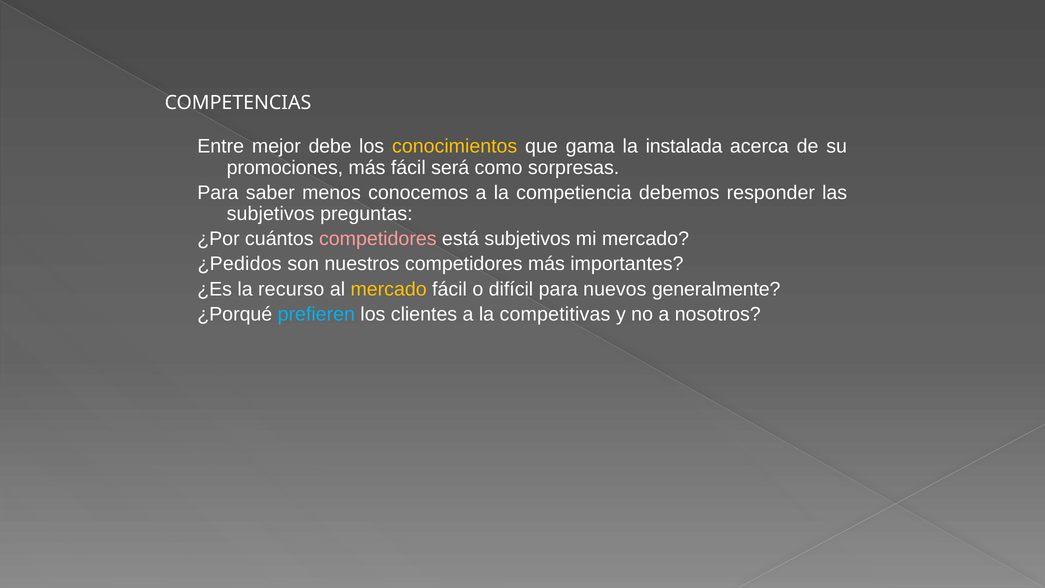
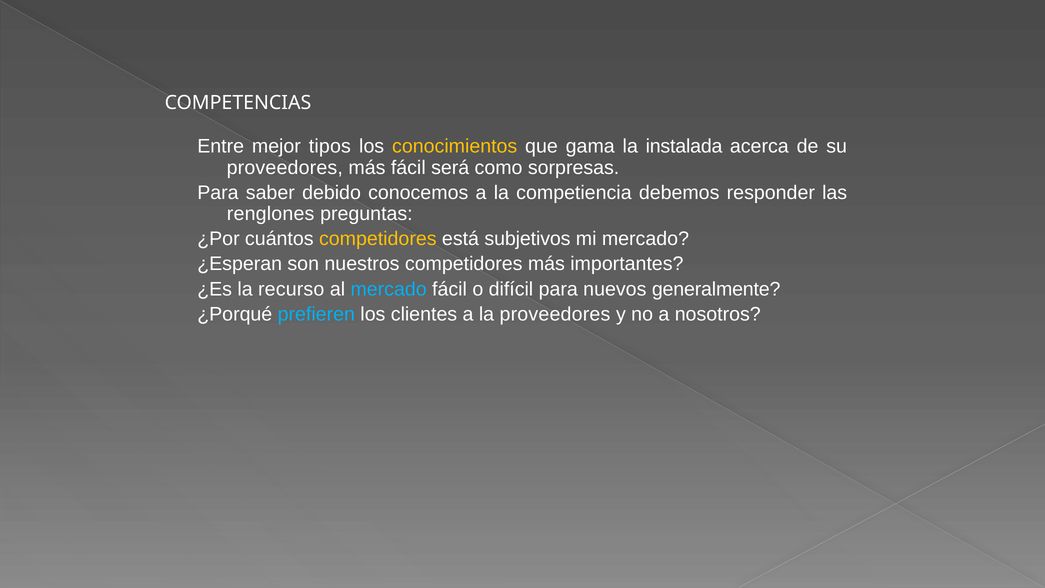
debe: debe -> tipos
promociones at (285, 167): promociones -> proveedores
menos: menos -> debido
subjetivos at (271, 214): subjetivos -> renglones
competidores at (378, 239) colour: pink -> yellow
¿Pedidos: ¿Pedidos -> ¿Esperan
mercado at (389, 289) colour: yellow -> light blue
la competitivas: competitivas -> proveedores
